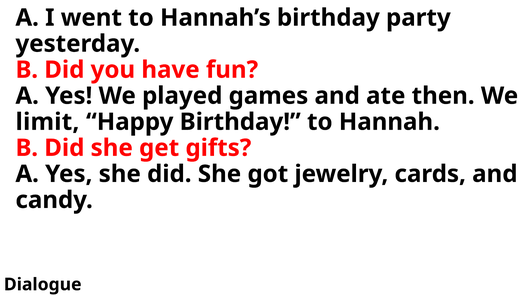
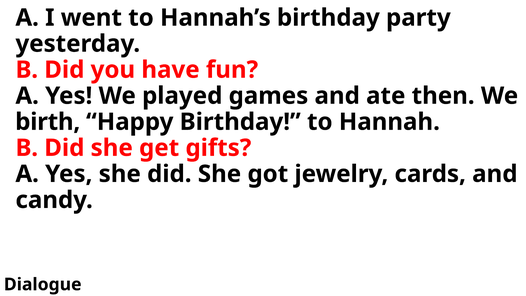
limit: limit -> birth
